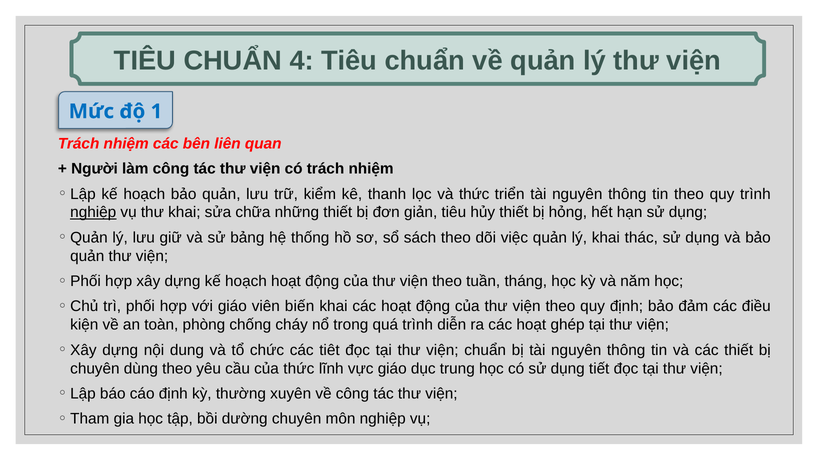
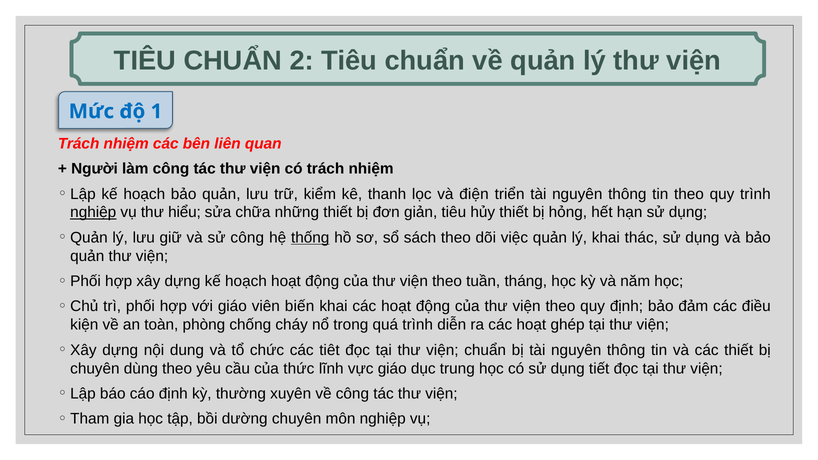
4: 4 -> 2
và thức: thức -> điện
thư khai: khai -> hiểu
sử bảng: bảng -> công
thống underline: none -> present
